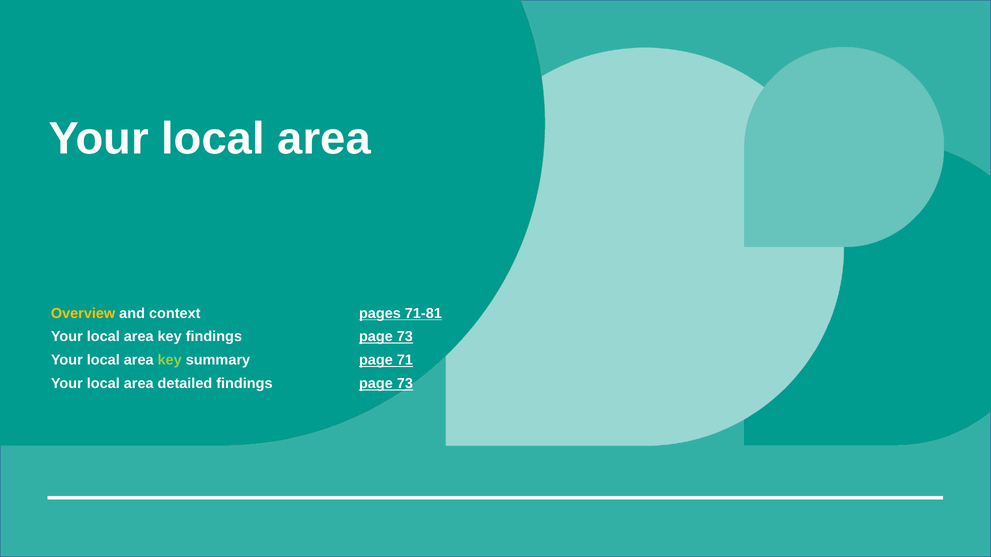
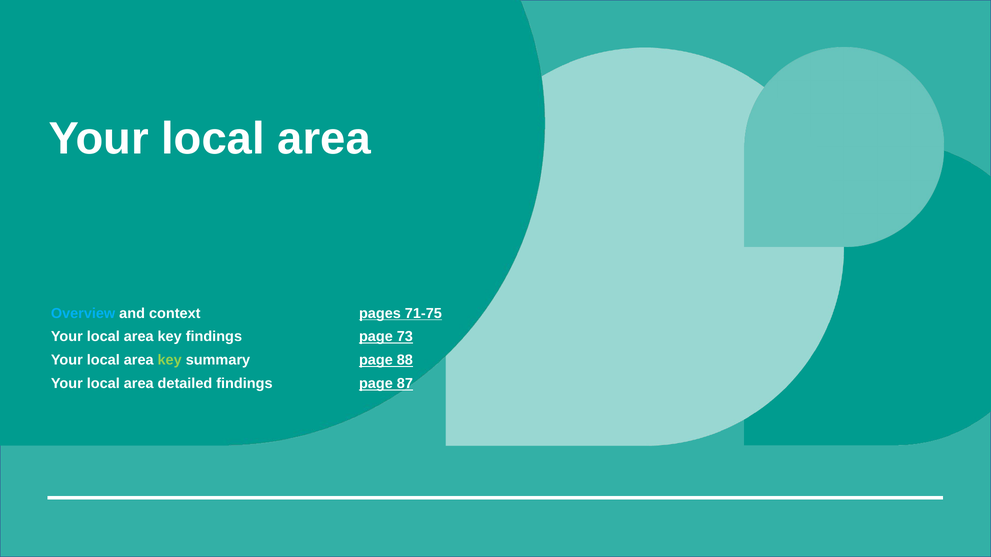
Overview colour: yellow -> light blue
71-81: 71-81 -> 71-75
71: 71 -> 88
detailed findings page 73: 73 -> 87
